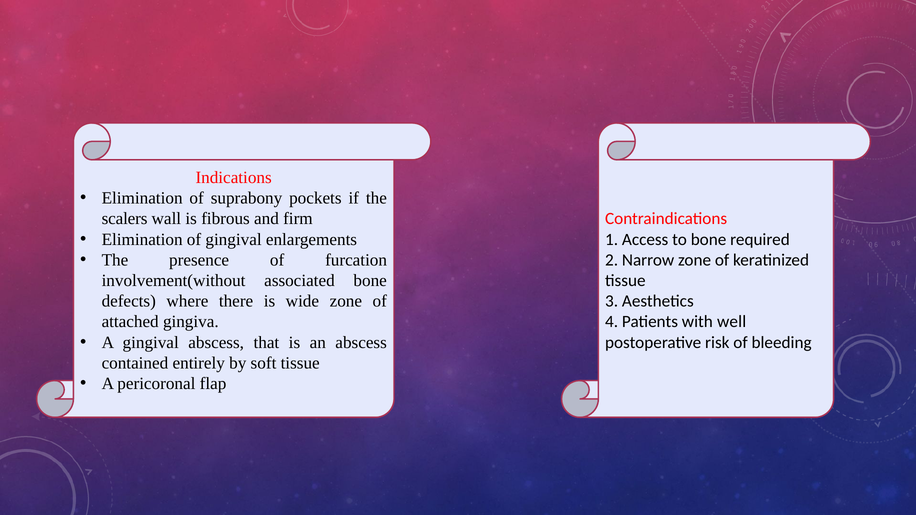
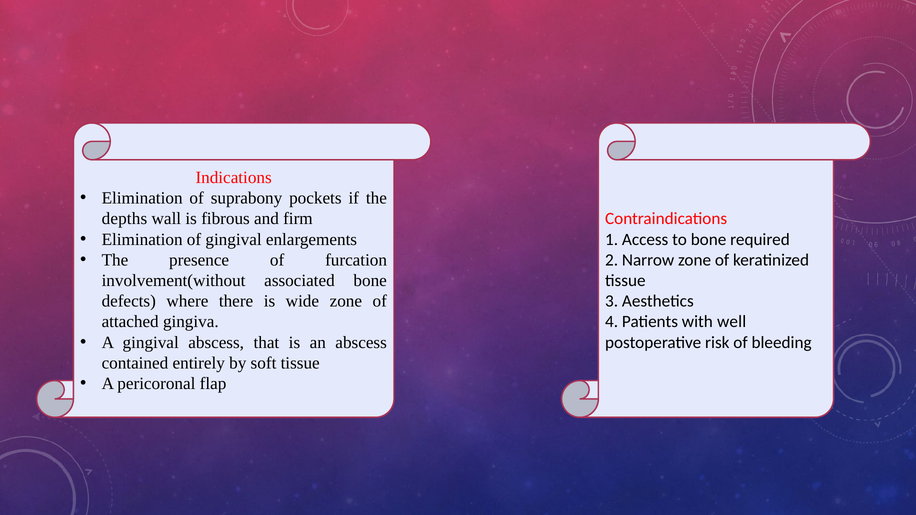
scalers: scalers -> depths
